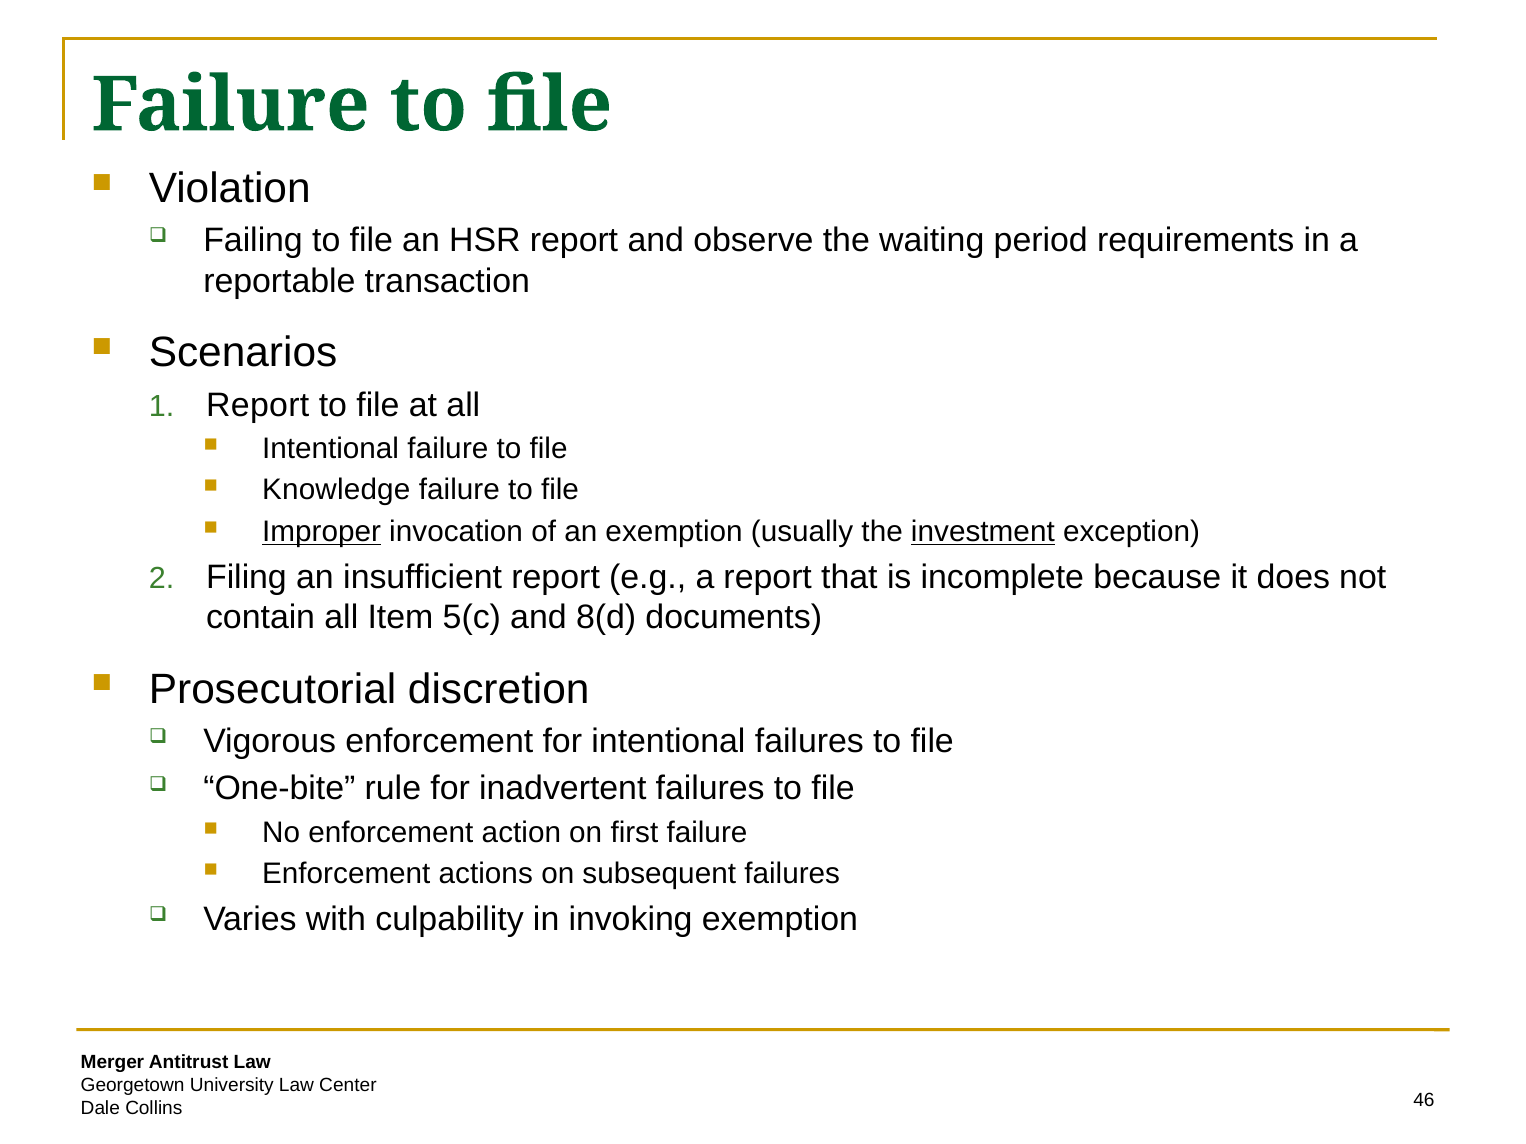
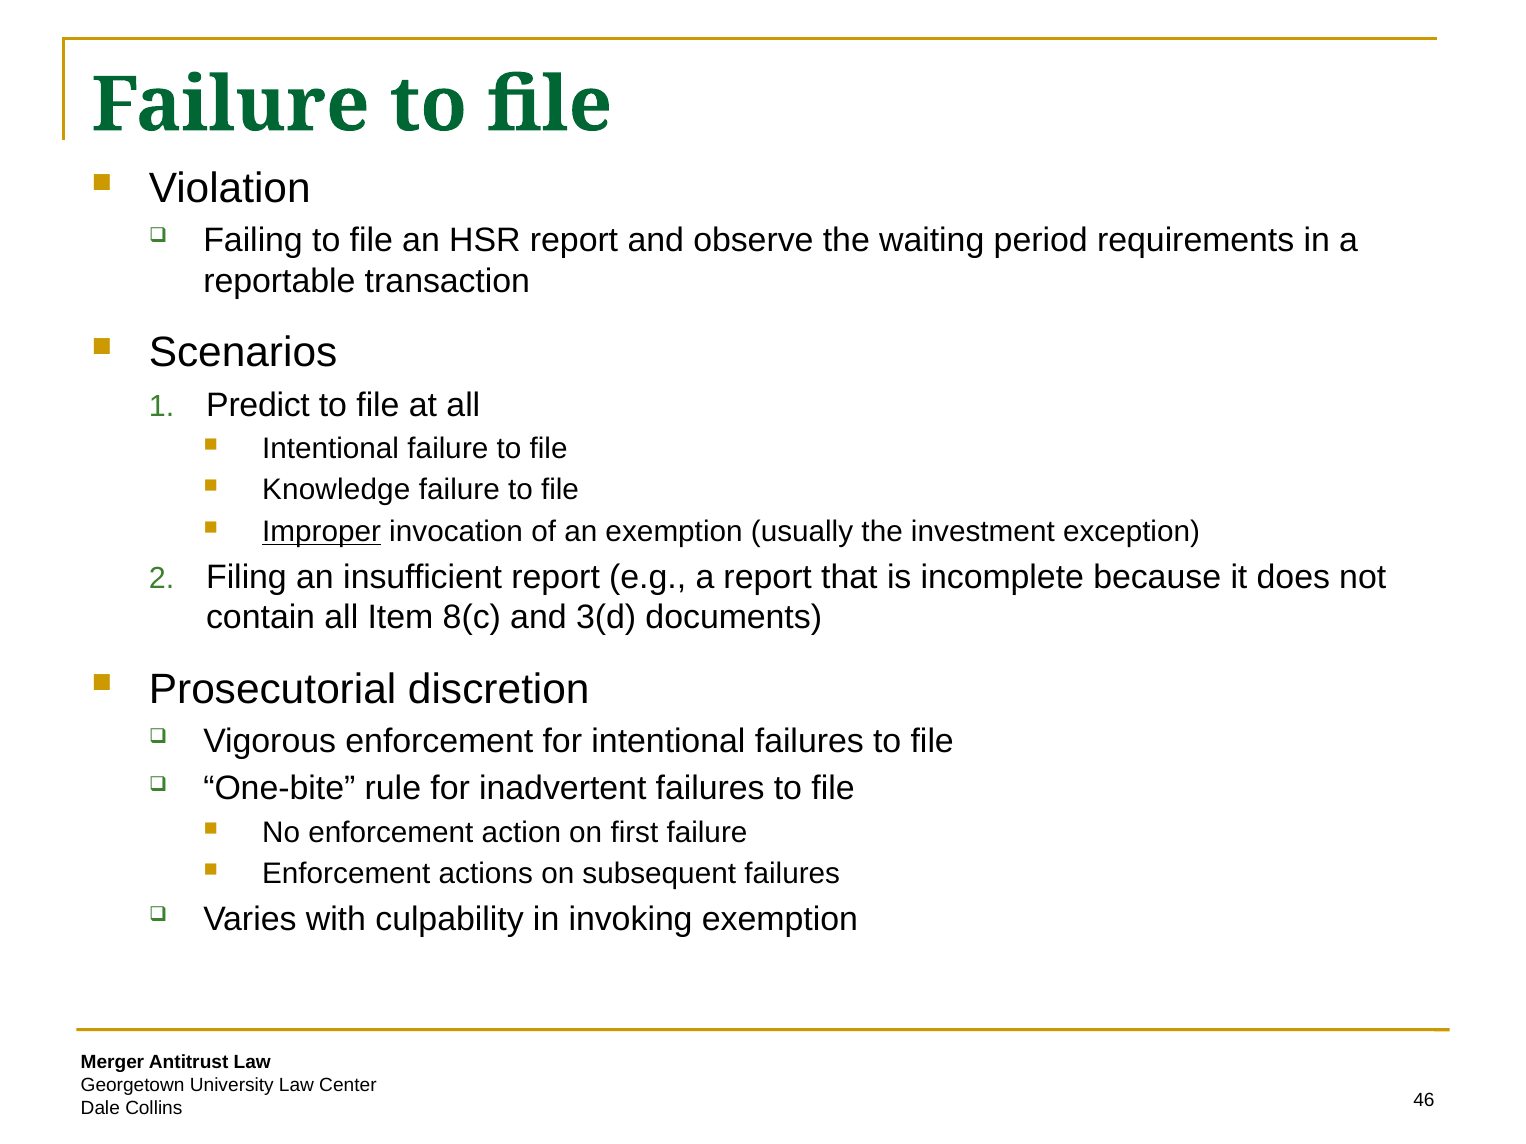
Report at (258, 405): Report -> Predict
investment underline: present -> none
5(c: 5(c -> 8(c
8(d: 8(d -> 3(d
